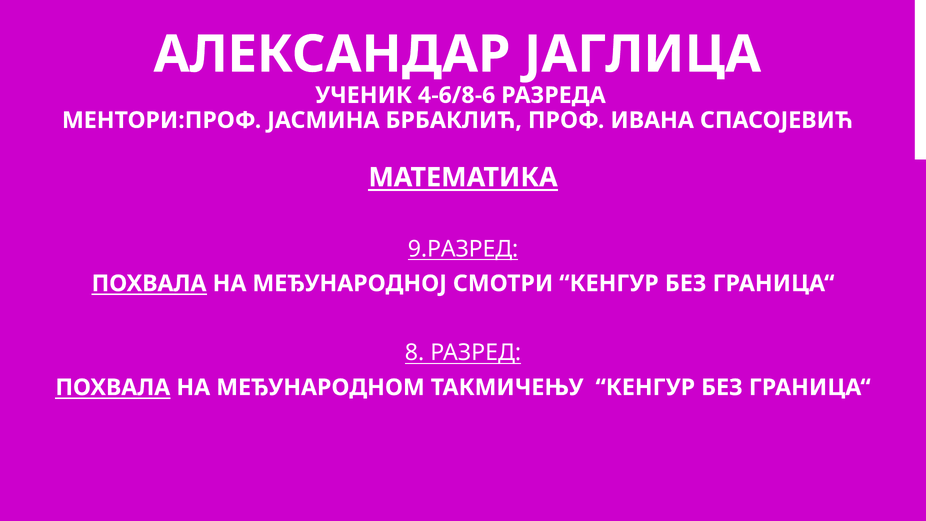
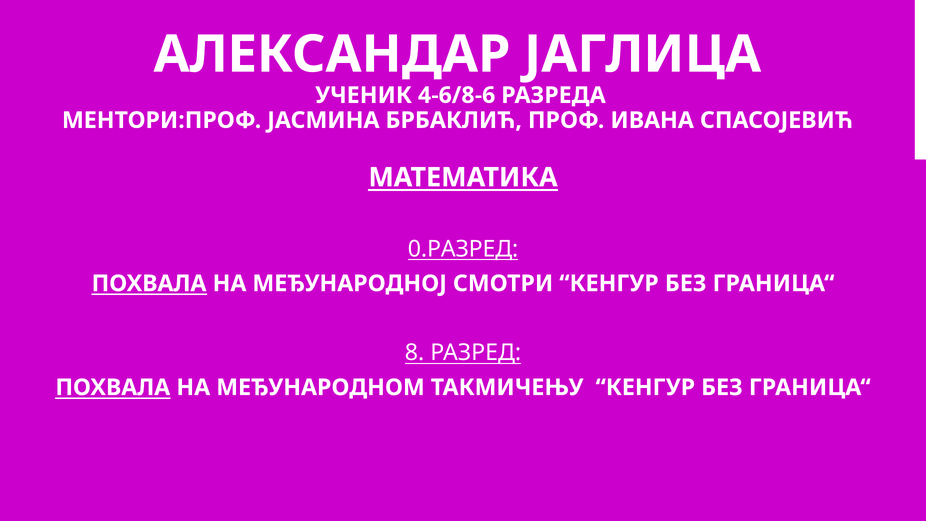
9.РАЗРЕД: 9.РАЗРЕД -> 0.РАЗРЕД
